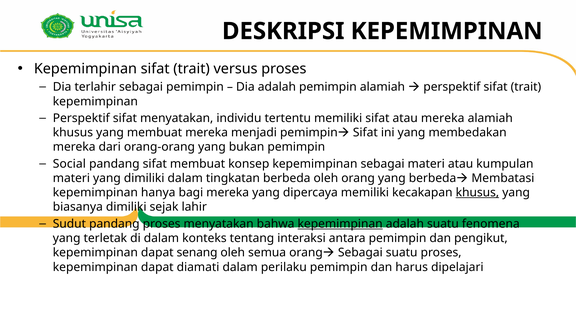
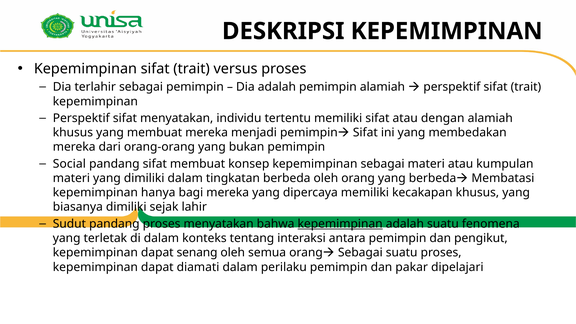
atau mereka: mereka -> dengan
khusus at (477, 193) underline: present -> none
harus: harus -> pakar
